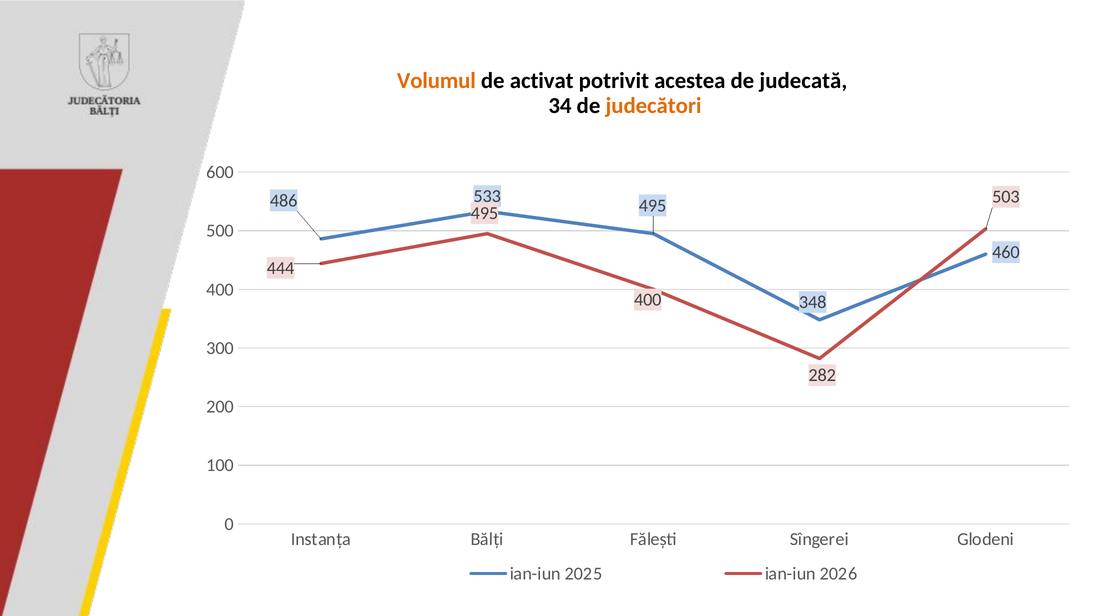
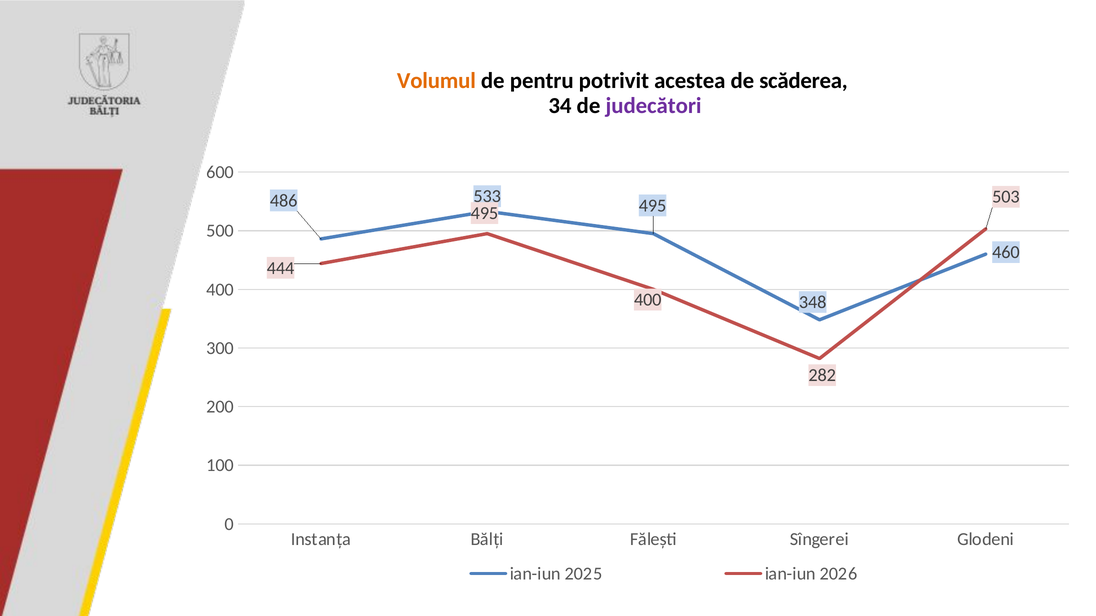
activat: activat -> pentru
judecată: judecată -> scăderea
judecători colour: orange -> purple
